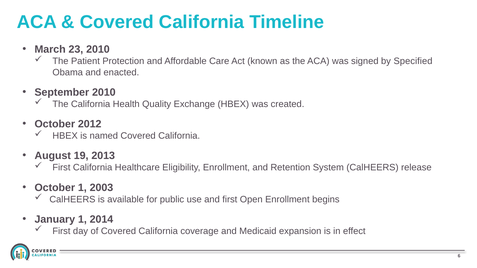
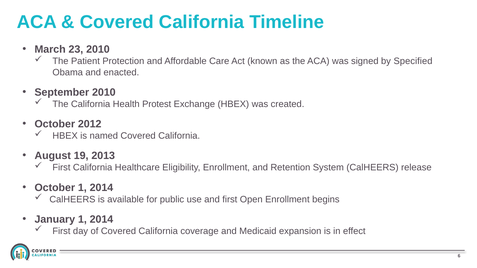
Quality: Quality -> Protest
October 1 2003: 2003 -> 2014
